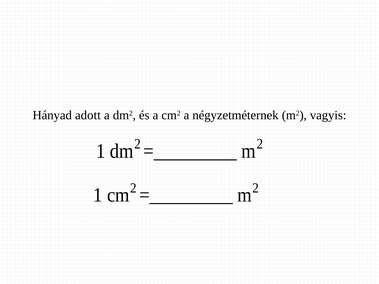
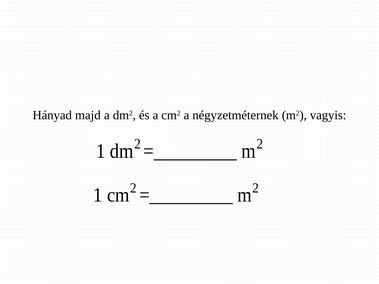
adott: adott -> majd
